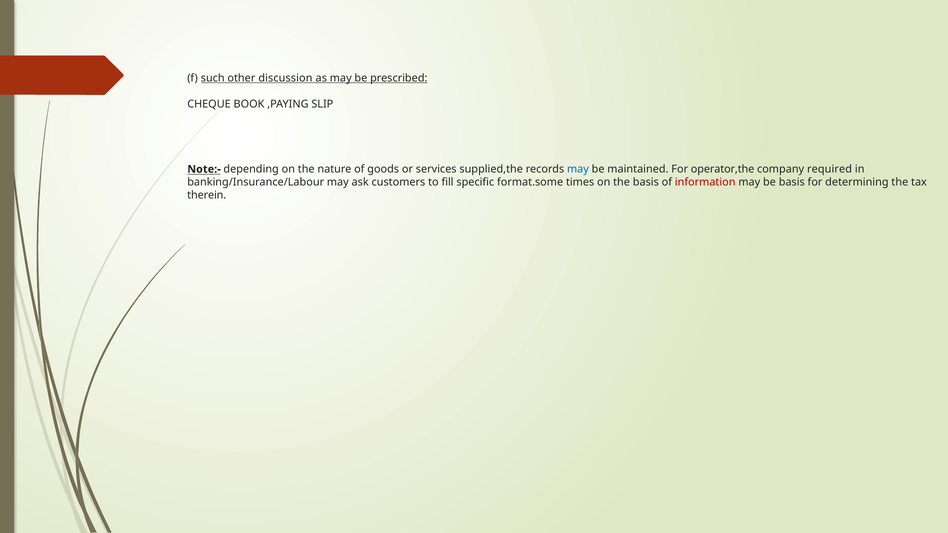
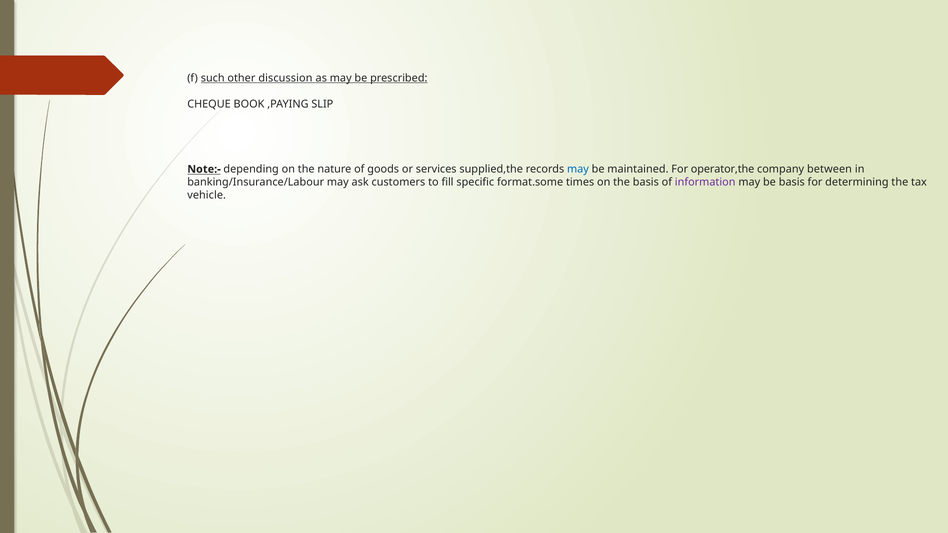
required: required -> between
information colour: red -> purple
therein: therein -> vehicle
